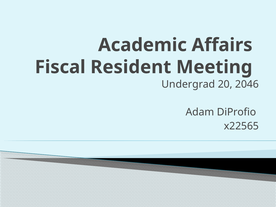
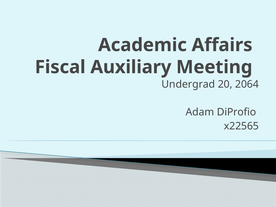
Resident: Resident -> Auxiliary
2046: 2046 -> 2064
